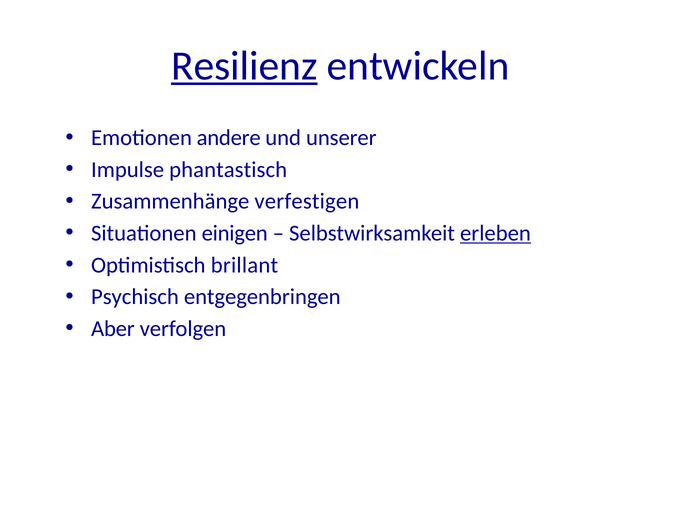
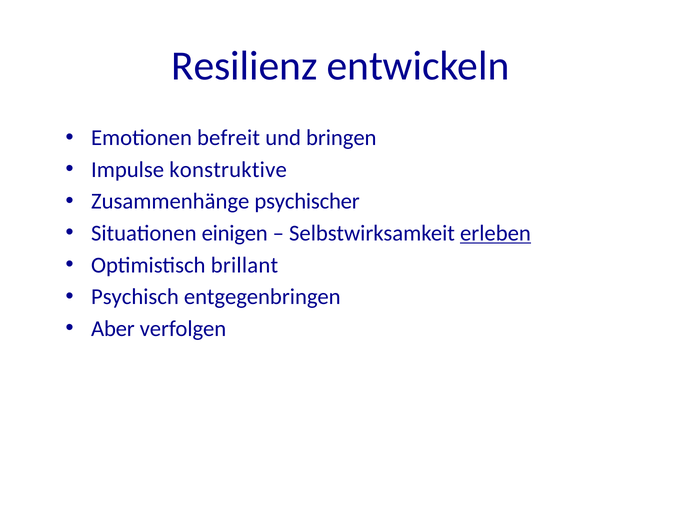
Resilienz underline: present -> none
andere: andere -> befreit
unserer: unserer -> bringen
phantastisch: phantastisch -> konstruktive
verfestigen: verfestigen -> psychischer
